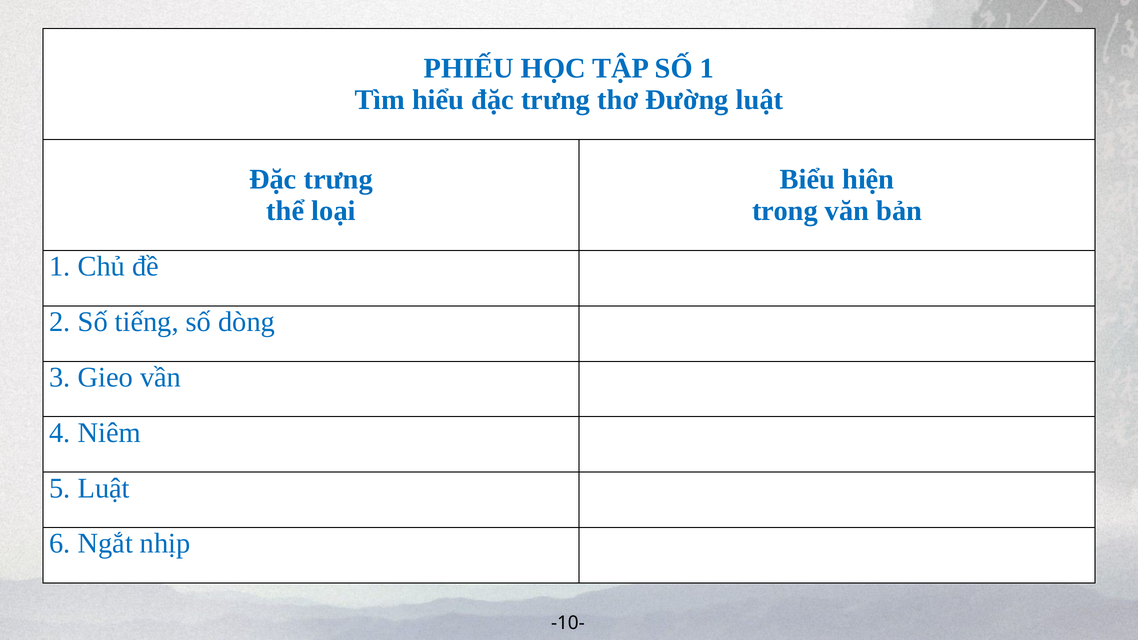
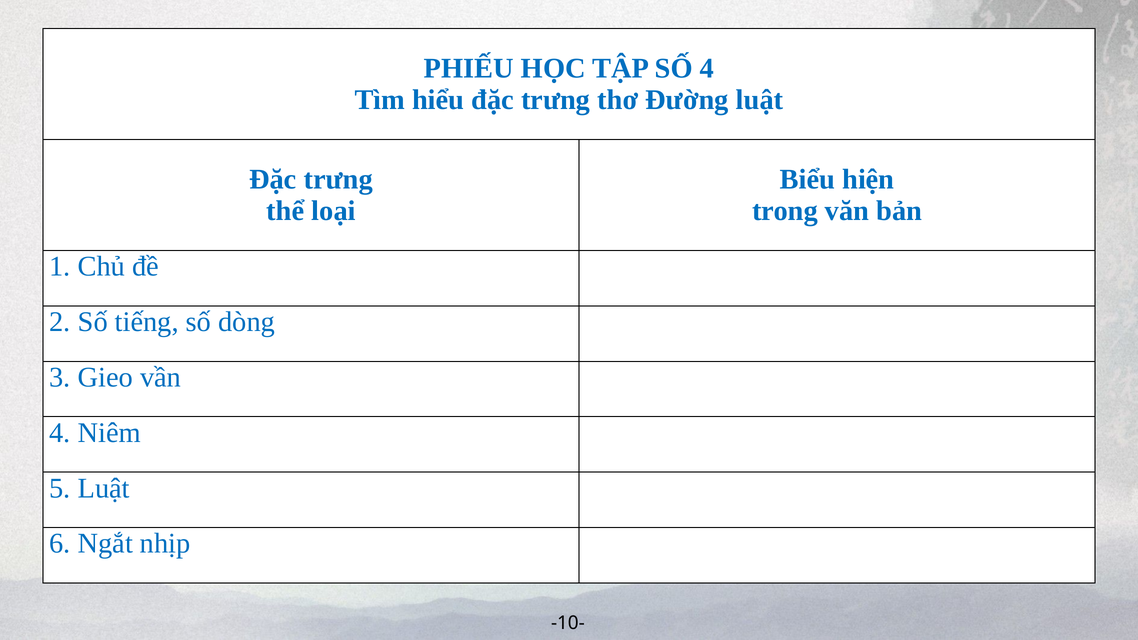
SỐ 1: 1 -> 4
